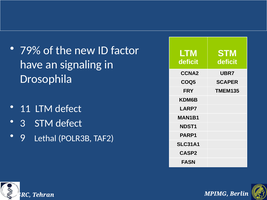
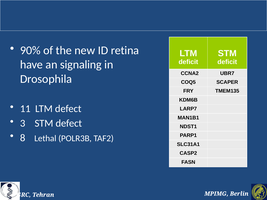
79%: 79% -> 90%
factor: factor -> retina
9: 9 -> 8
